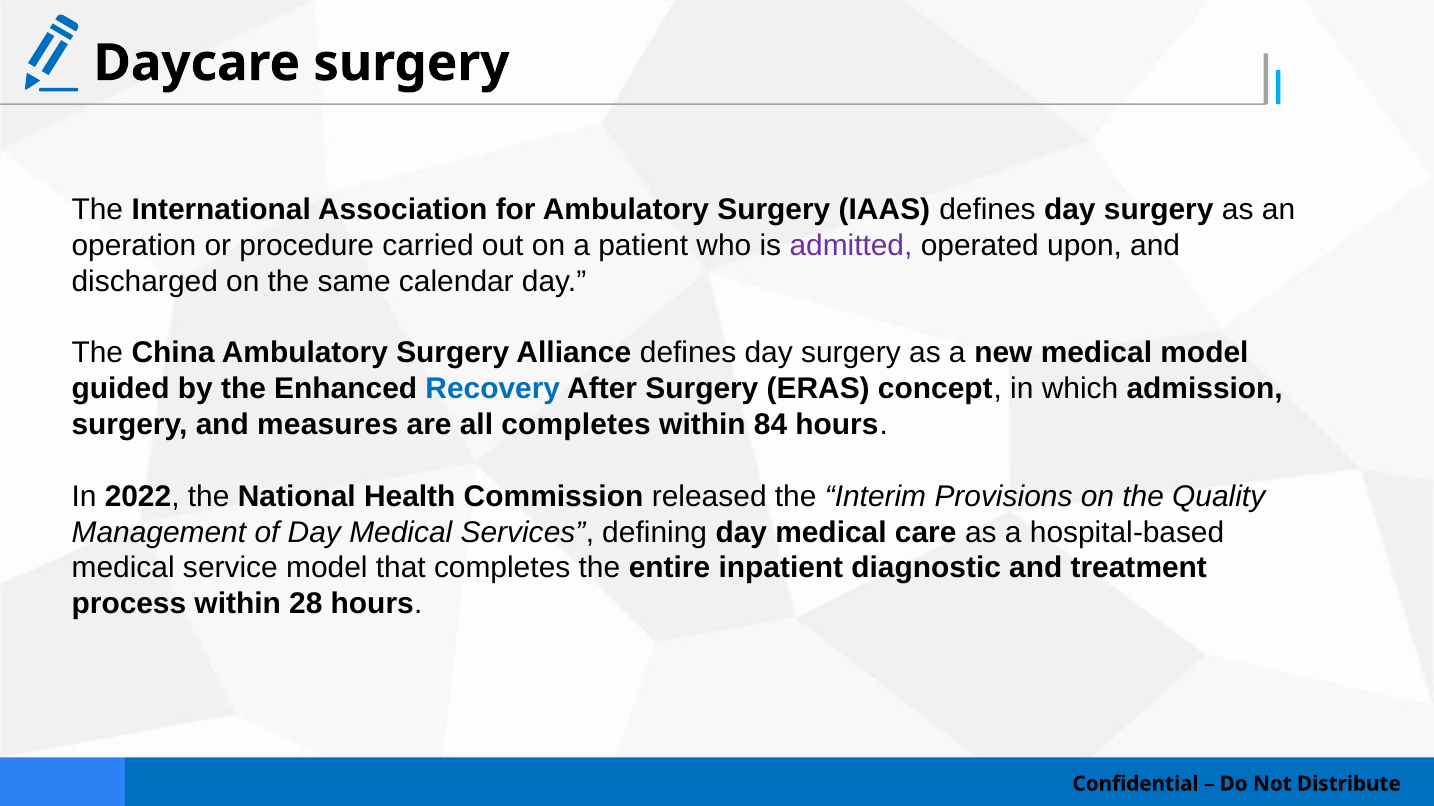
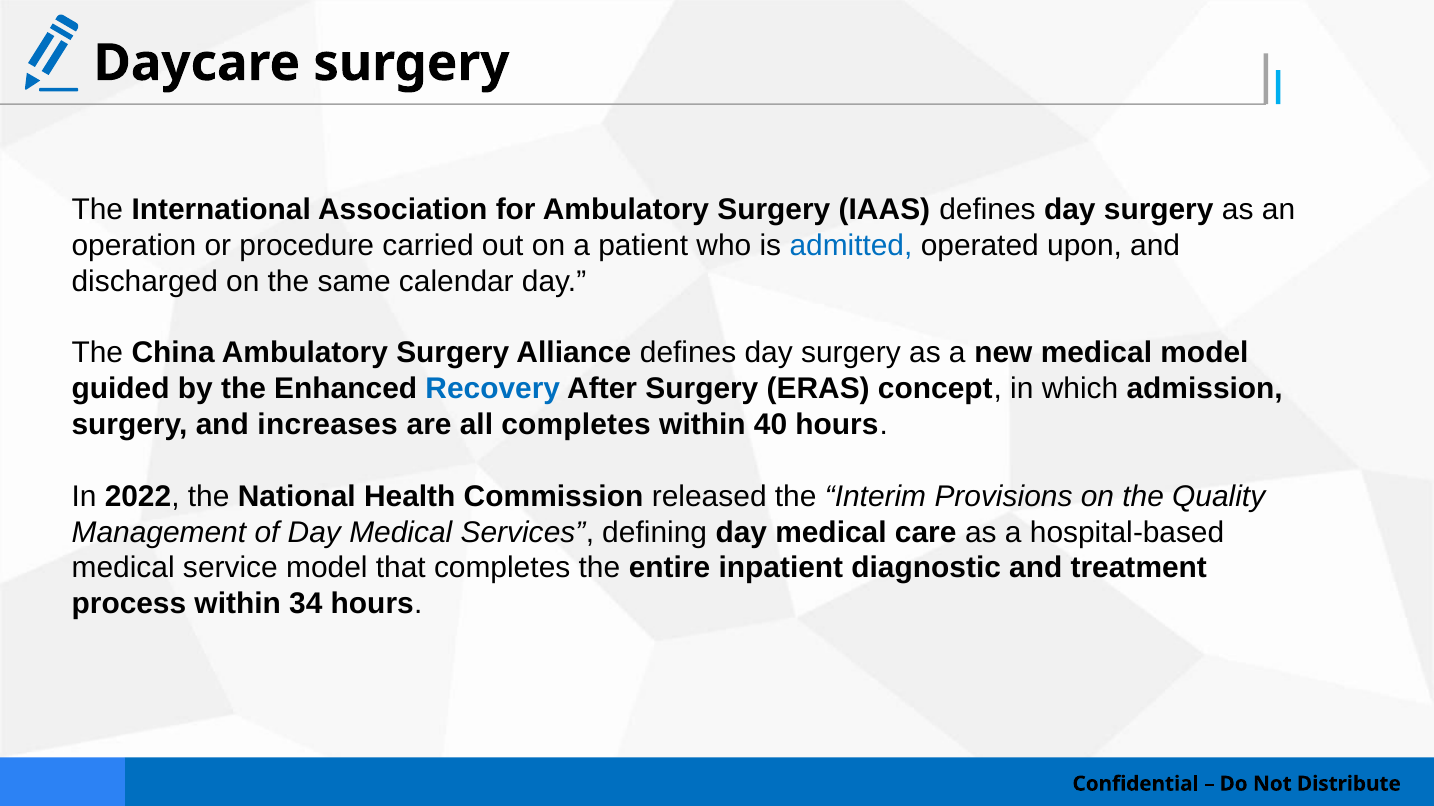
admitted colour: purple -> blue
measures: measures -> increases
84: 84 -> 40
28: 28 -> 34
